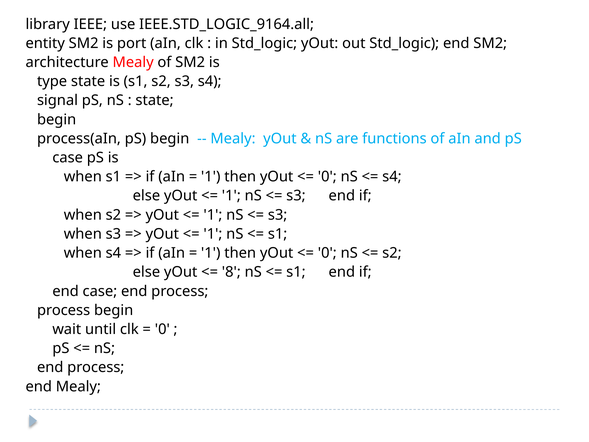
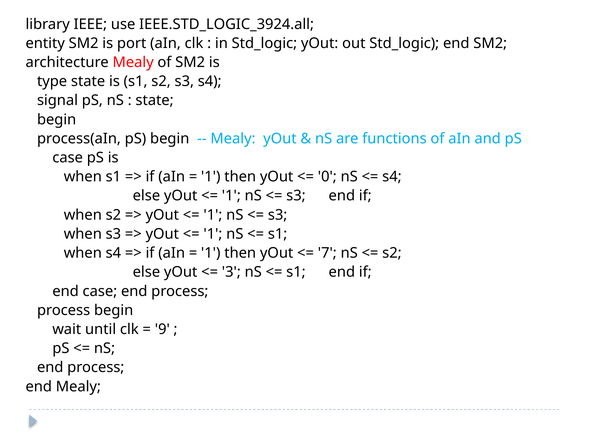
IEEE.STD_LOGIC_9164.all: IEEE.STD_LOGIC_9164.all -> IEEE.STD_LOGIC_3924.all
0 at (327, 253): 0 -> 7
8: 8 -> 3
0 at (162, 329): 0 -> 9
